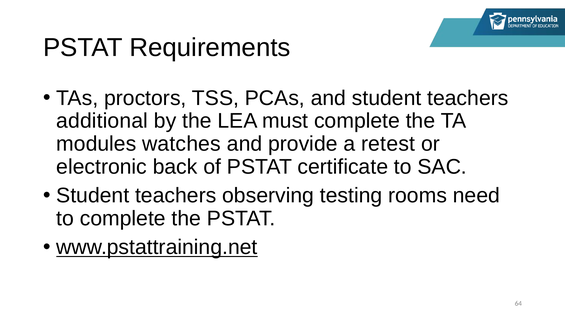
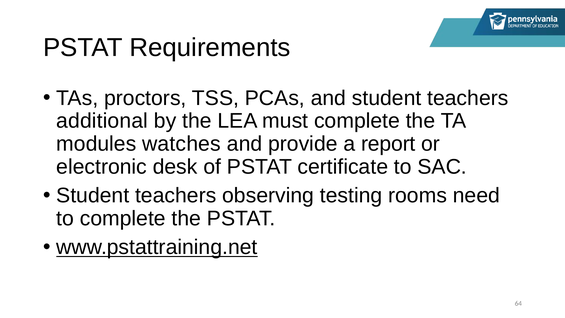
retest: retest -> report
back: back -> desk
